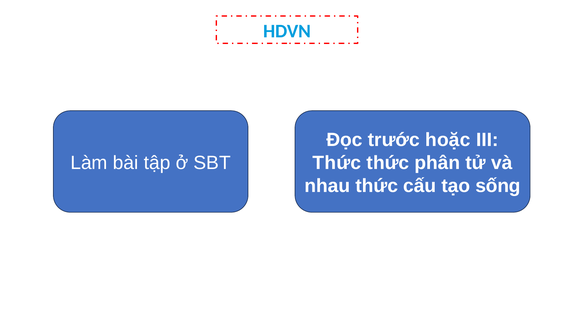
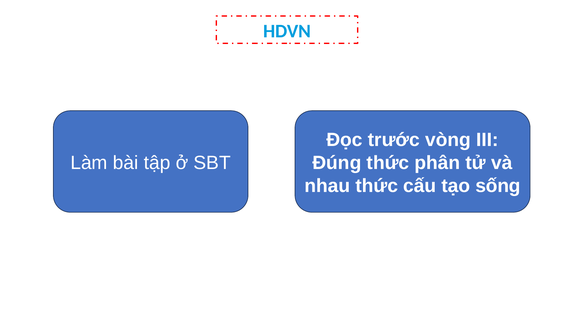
hoặc: hoặc -> vòng
Thức at (337, 163): Thức -> Đúng
